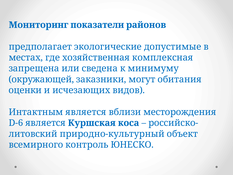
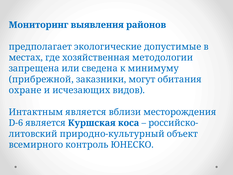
показатели: показатели -> выявления
комплексная: комплексная -> методологии
окружающей: окружающей -> прибрежной
оценки: оценки -> охране
